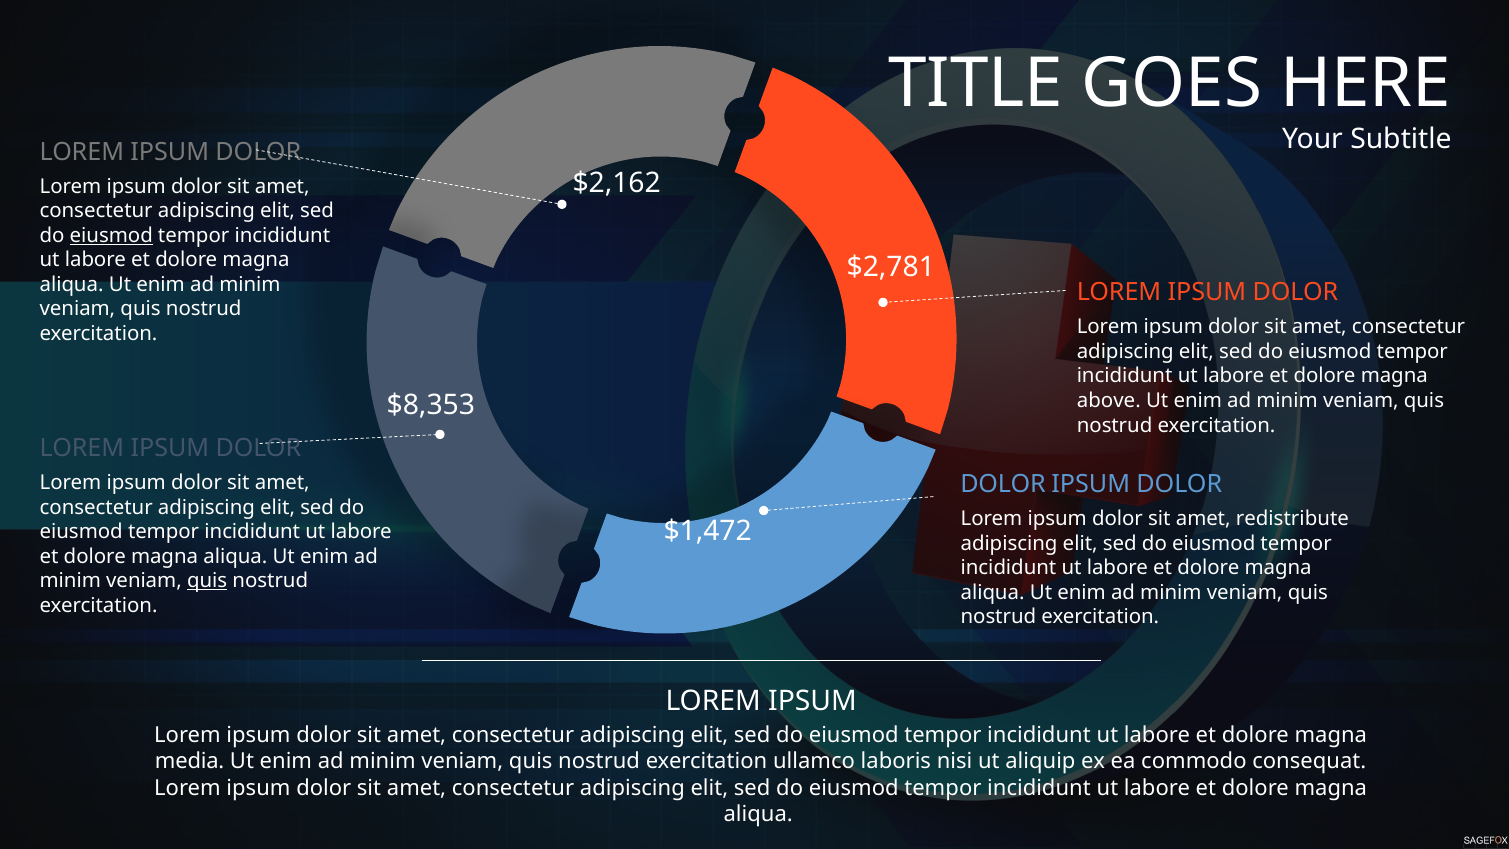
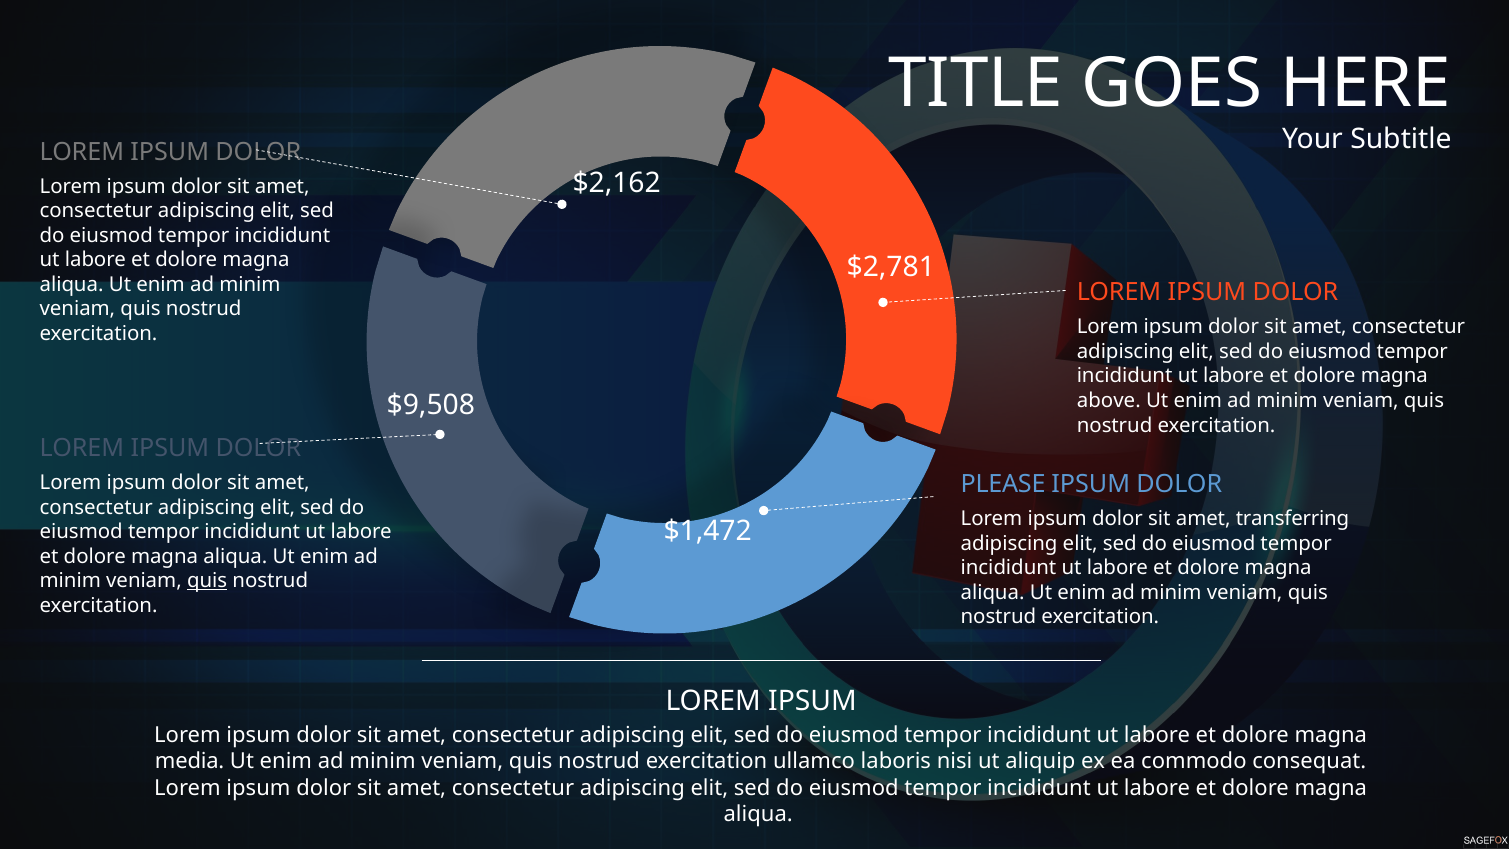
eiusmod at (111, 235) underline: present -> none
$8,353: $8,353 -> $9,508
DOLOR at (1003, 484): DOLOR -> PLEASE
redistribute: redistribute -> transferring
